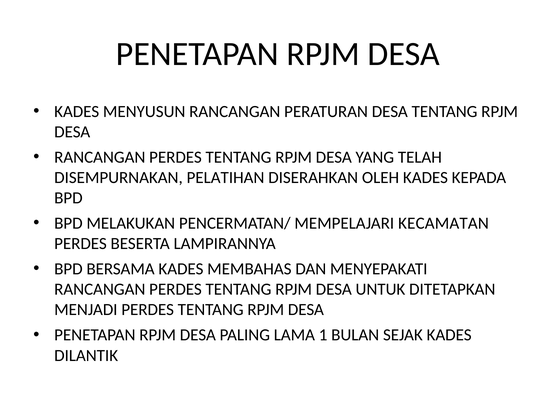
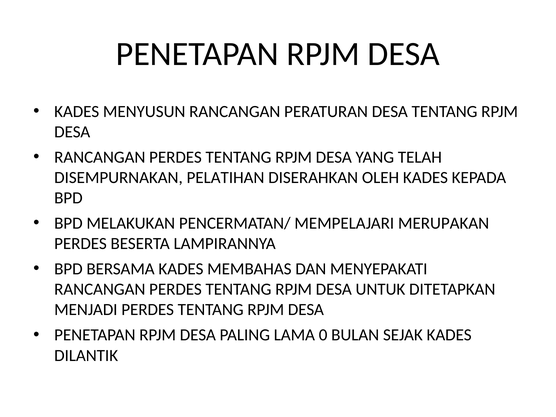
KECAMATAN: KECAMATAN -> MERUPAKAN
1: 1 -> 0
